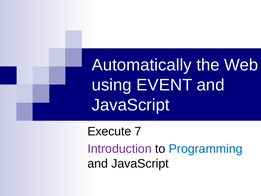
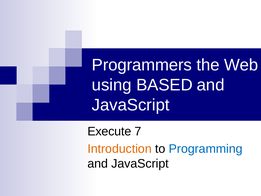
Automatically: Automatically -> Programmers
EVENT: EVENT -> BASED
Introduction colour: purple -> orange
